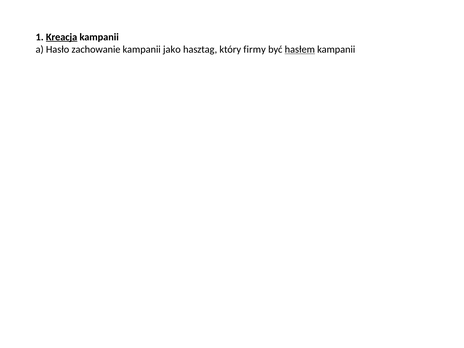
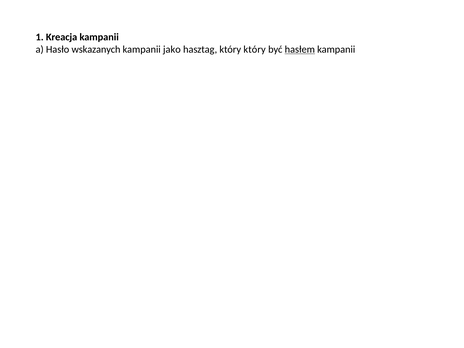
Kreacja underline: present -> none
zachowanie: zachowanie -> wskazanych
który firmy: firmy -> który
